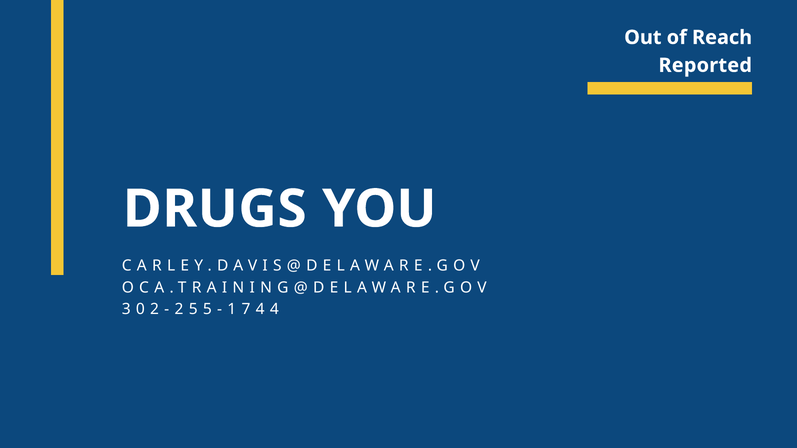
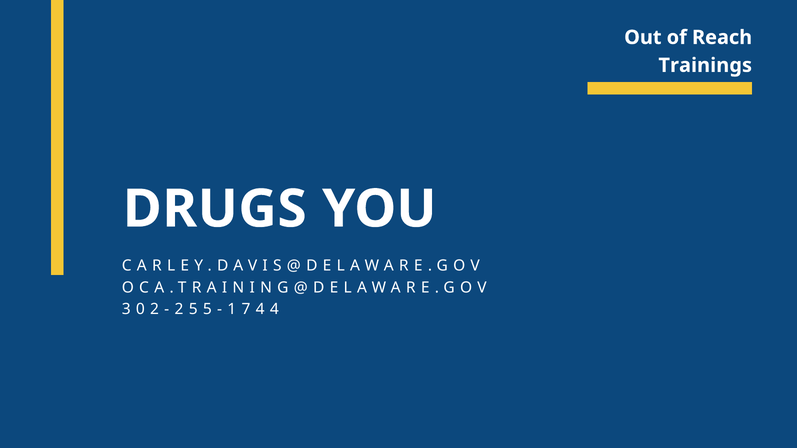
Reported: Reported -> Trainings
